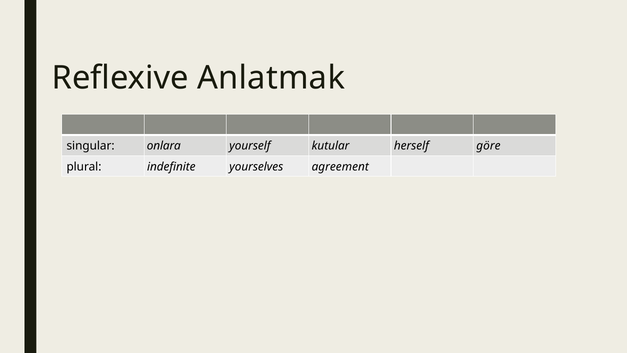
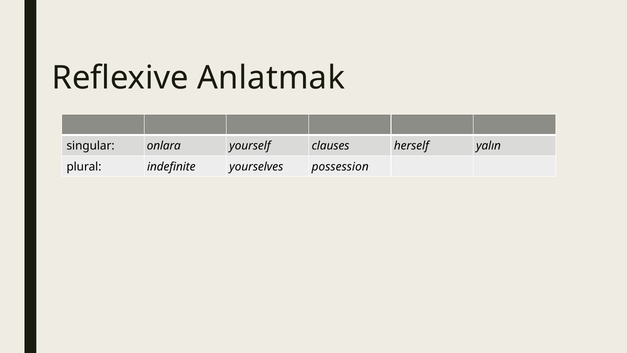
kutular: kutular -> clauses
göre: göre -> yalın
agreement: agreement -> possession
